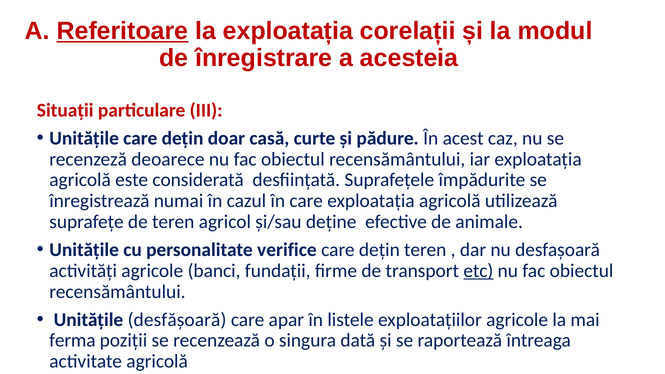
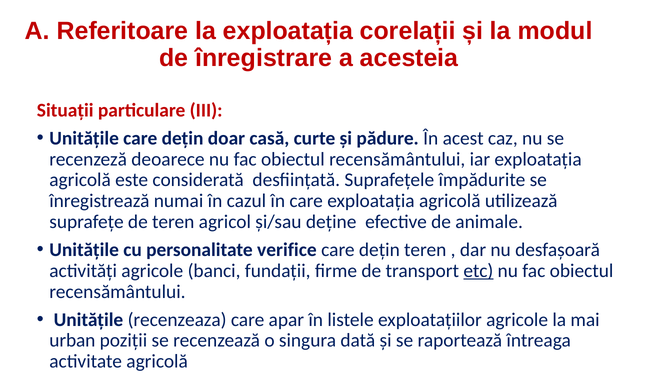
Referitoare underline: present -> none
desfășoară: desfășoară -> recenzeaza
ferma: ferma -> urban
